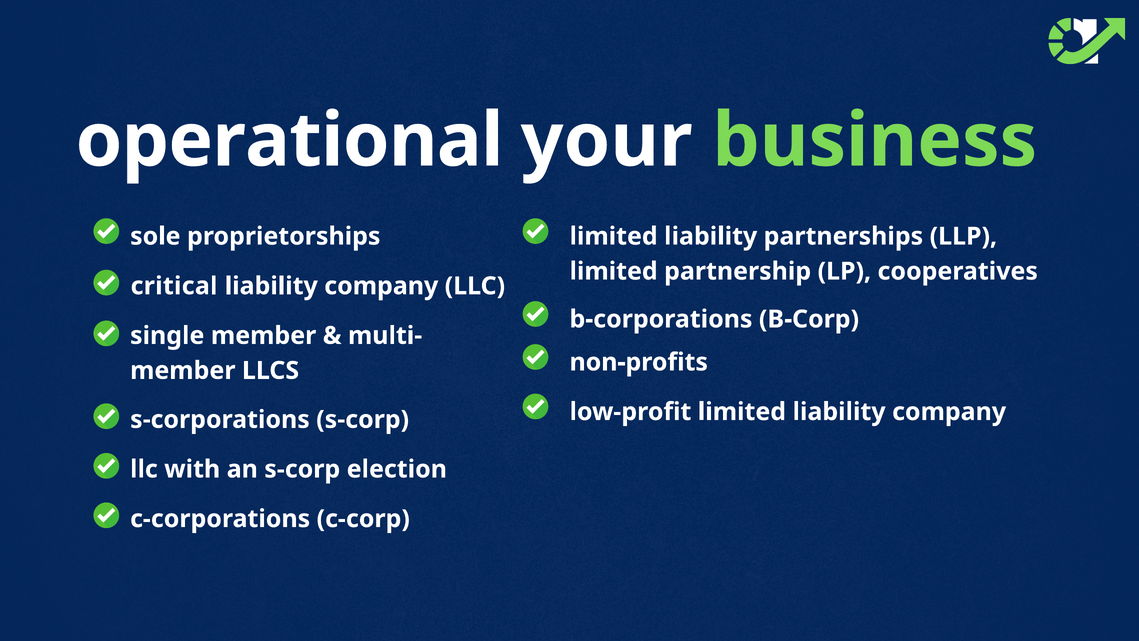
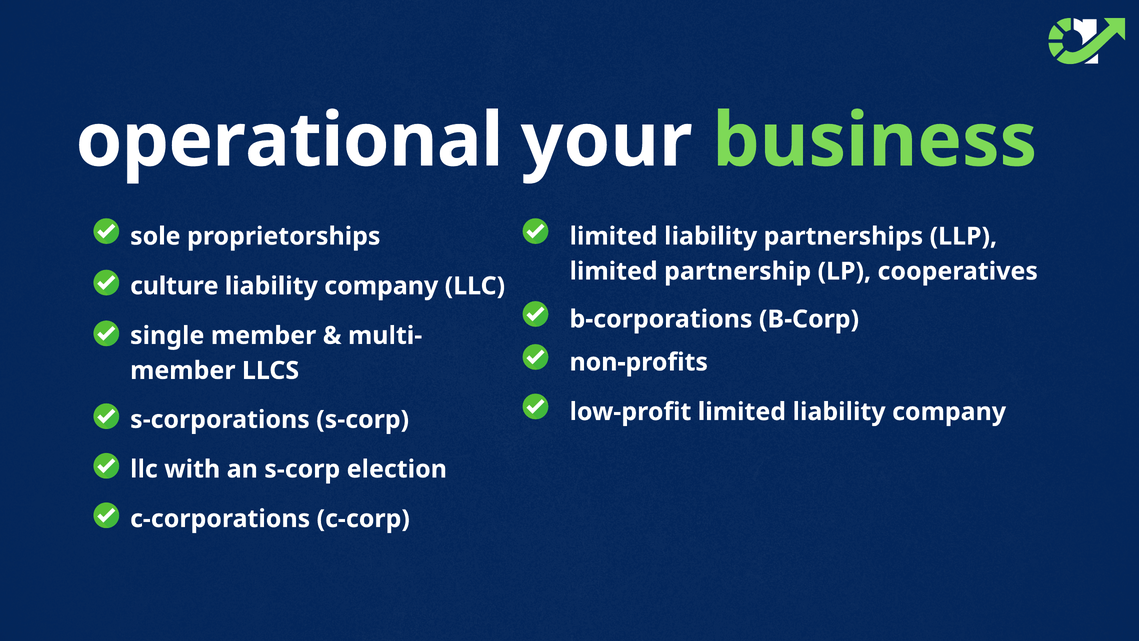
critical: critical -> culture
